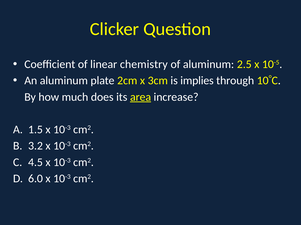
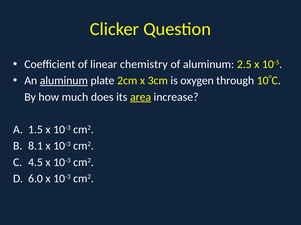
aluminum at (64, 81) underline: none -> present
implies: implies -> oxygen
3.2: 3.2 -> 8.1
